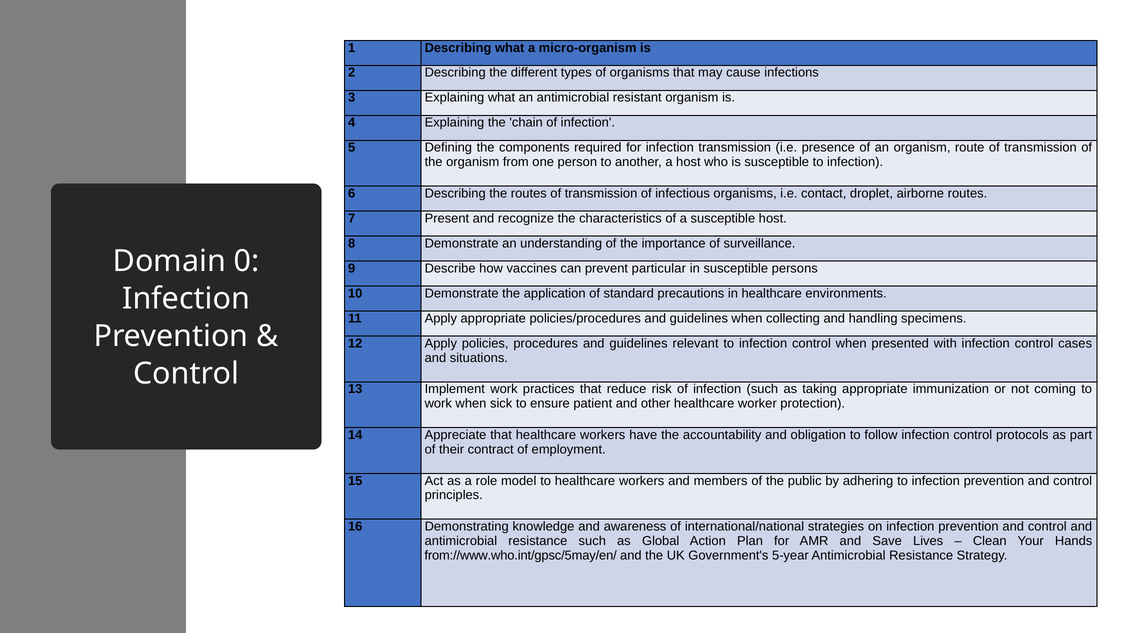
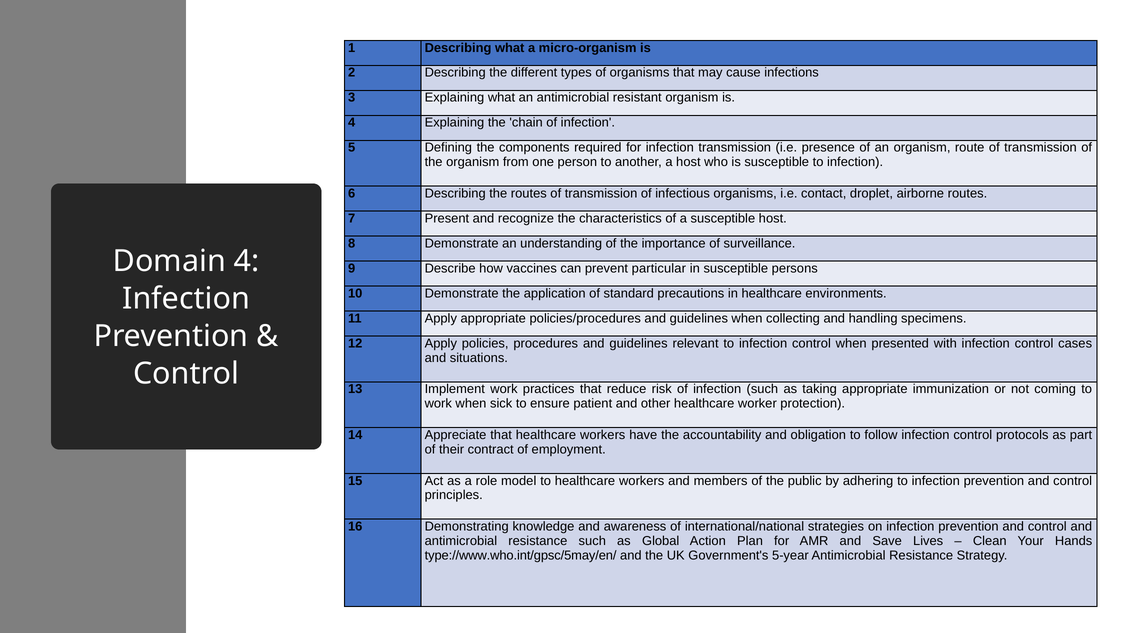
Domain 0: 0 -> 4
from://www.who.int/gpsc/5may/en/: from://www.who.int/gpsc/5may/en/ -> type://www.who.int/gpsc/5may/en/
